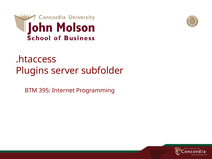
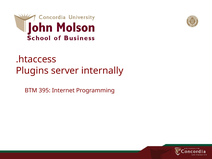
subfolder: subfolder -> internally
